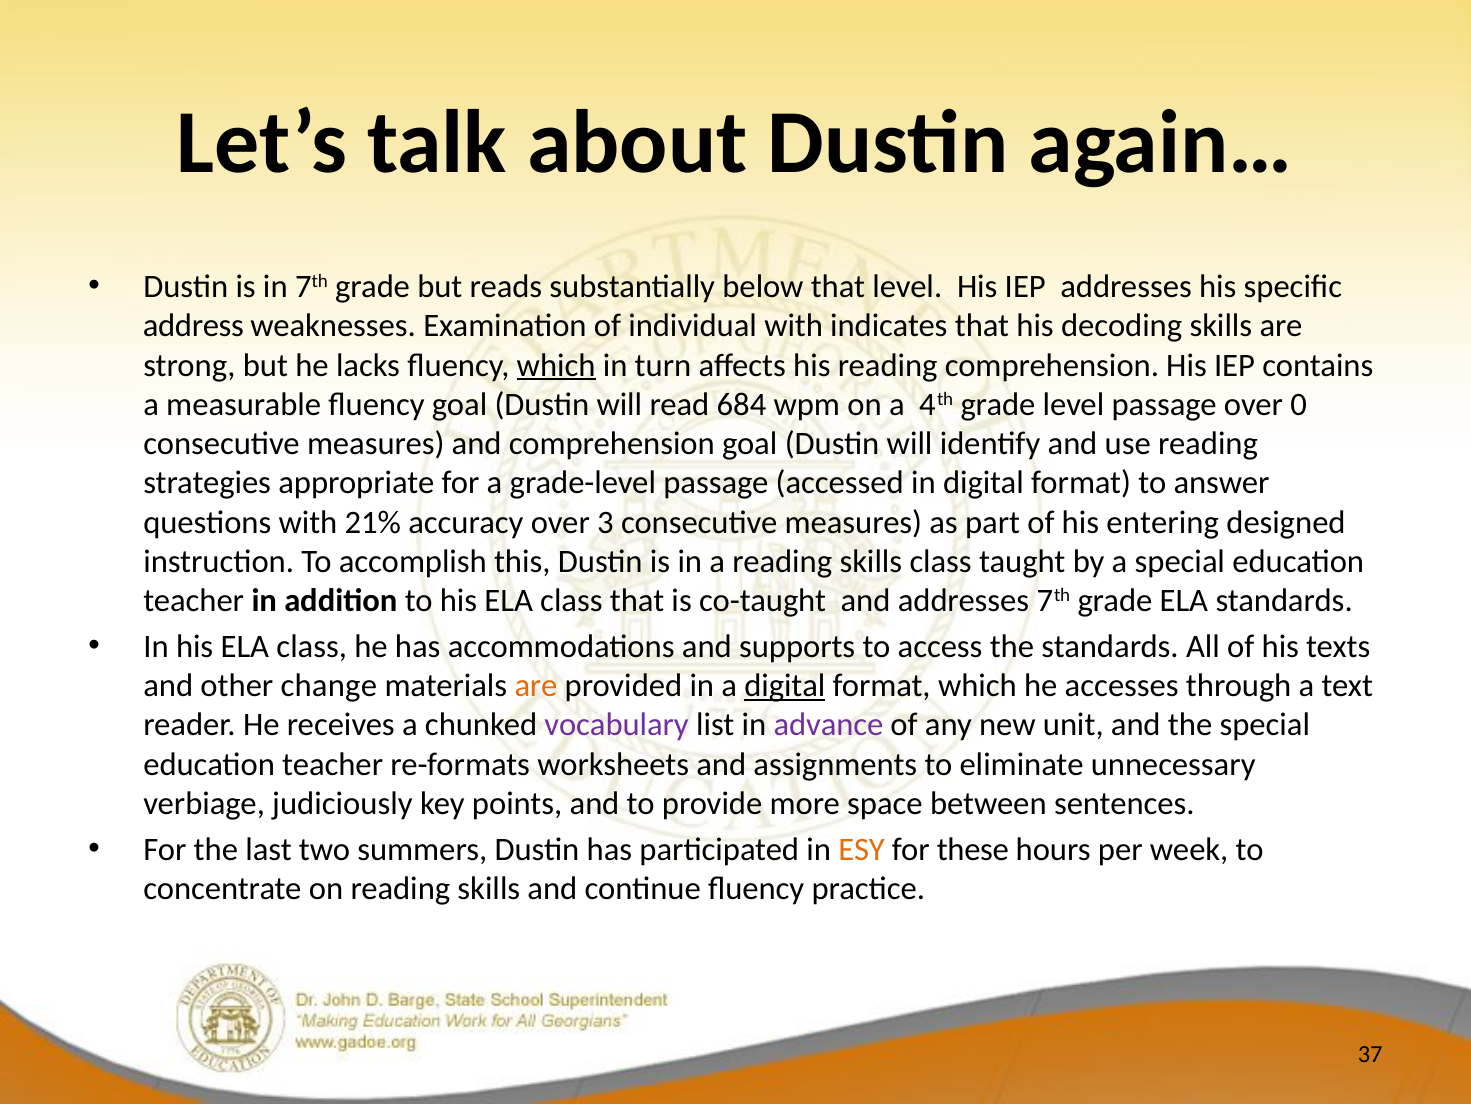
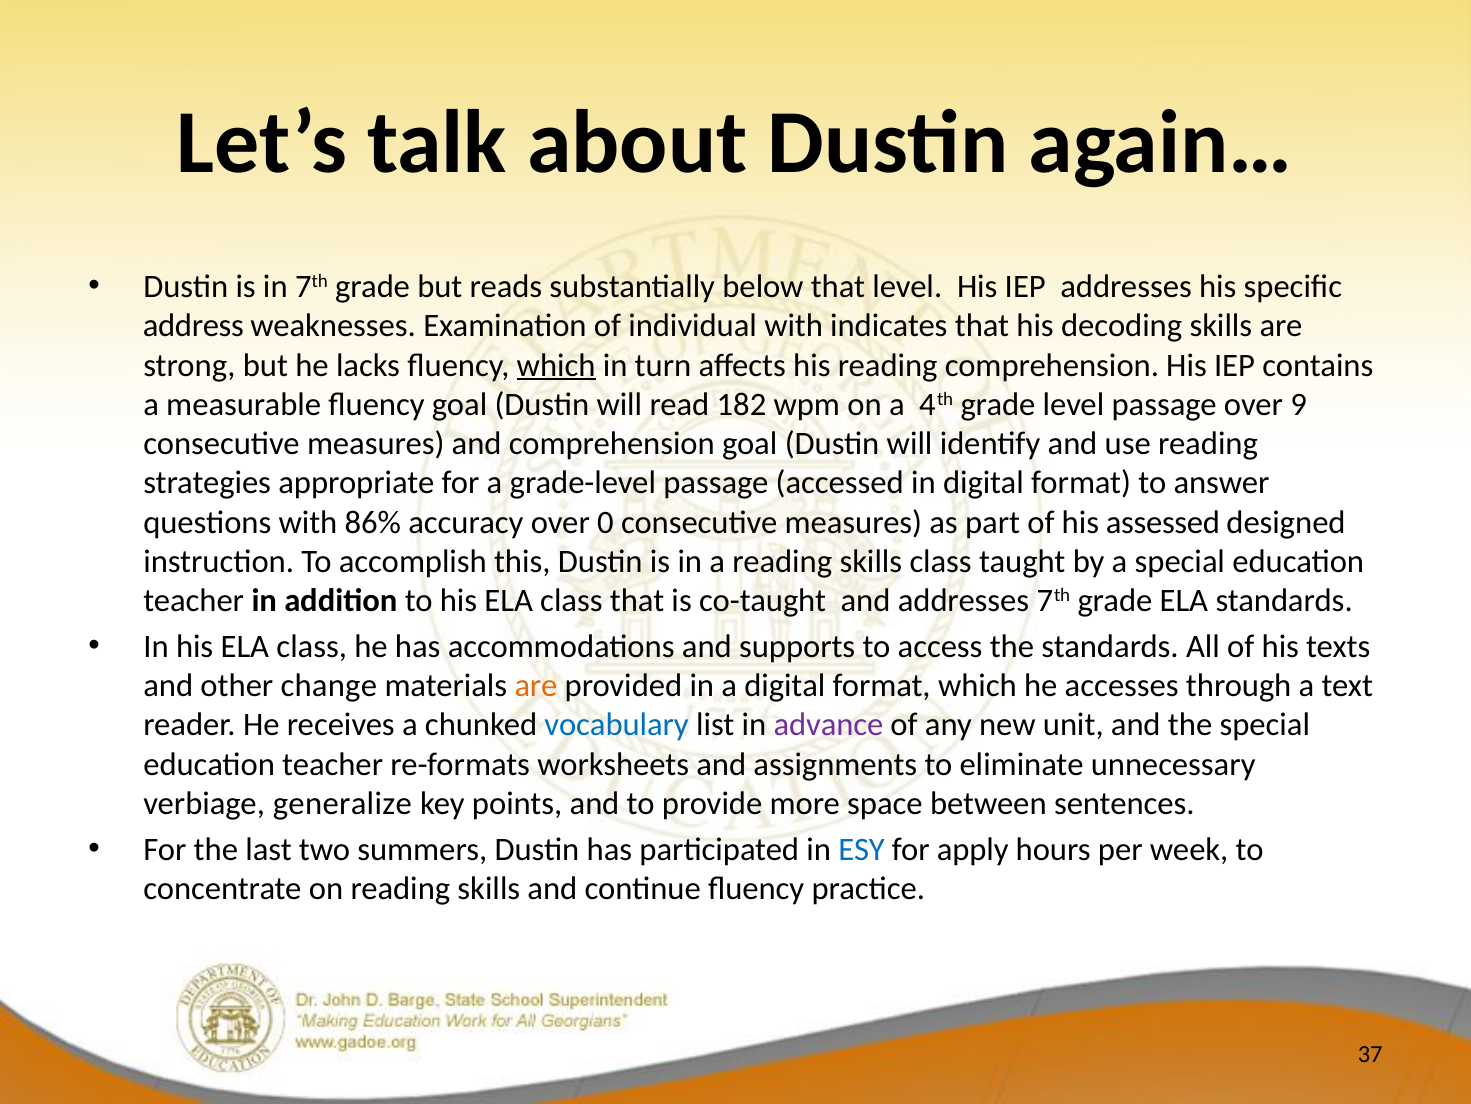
684: 684 -> 182
0: 0 -> 9
21%: 21% -> 86%
3: 3 -> 0
entering: entering -> assessed
digital at (785, 685) underline: present -> none
vocabulary colour: purple -> blue
judiciously: judiciously -> generalize
ESY colour: orange -> blue
these: these -> apply
